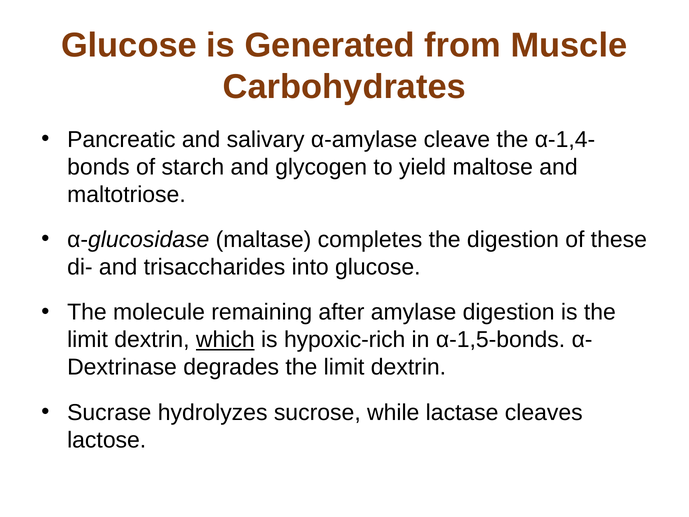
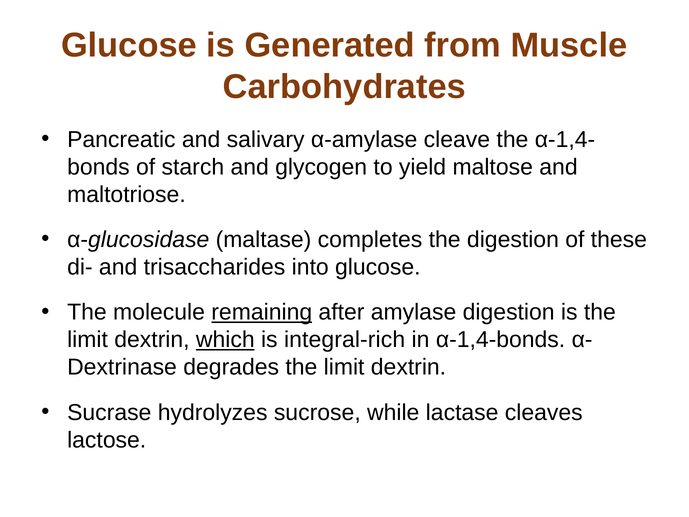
remaining underline: none -> present
hypoxic-rich: hypoxic-rich -> integral-rich
α-1,5-bonds: α-1,5-bonds -> α-1,4-bonds
